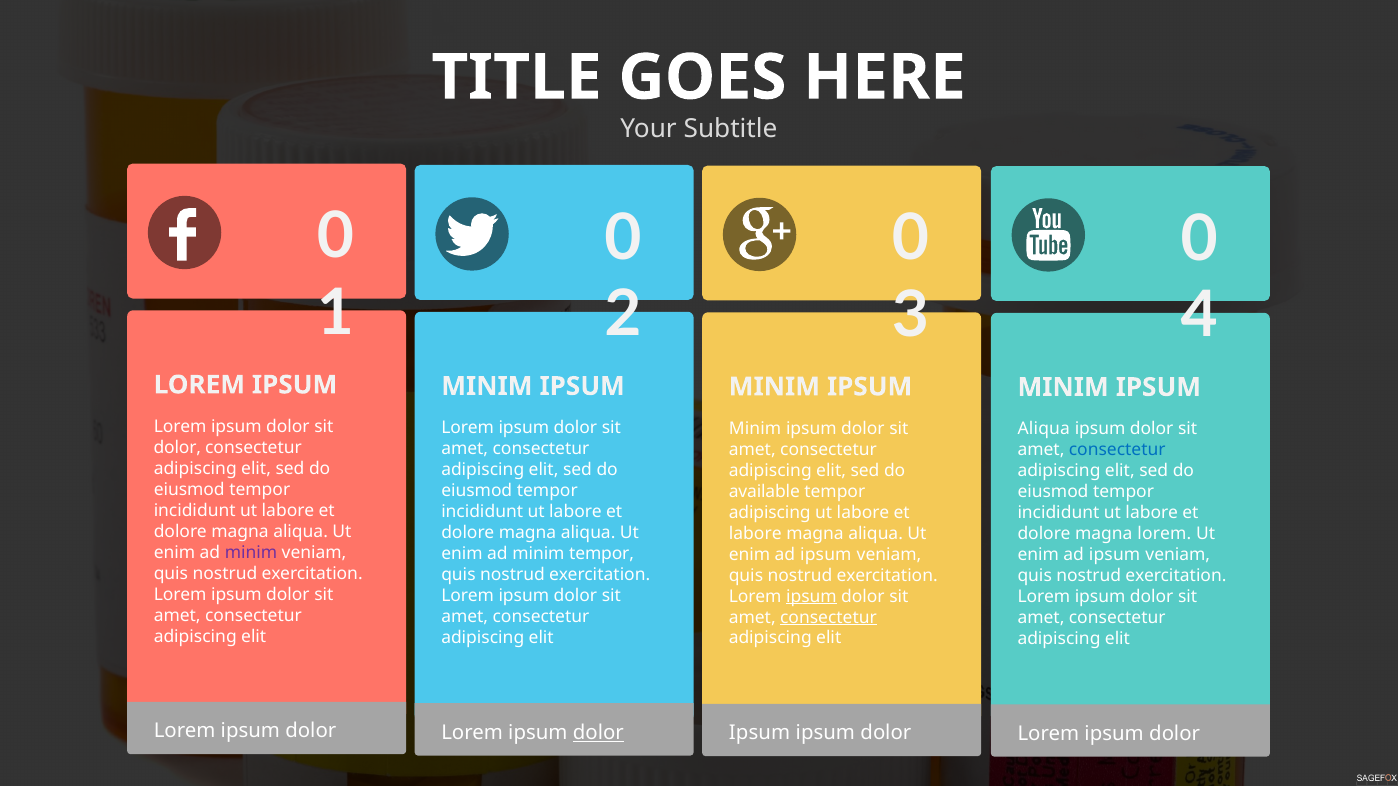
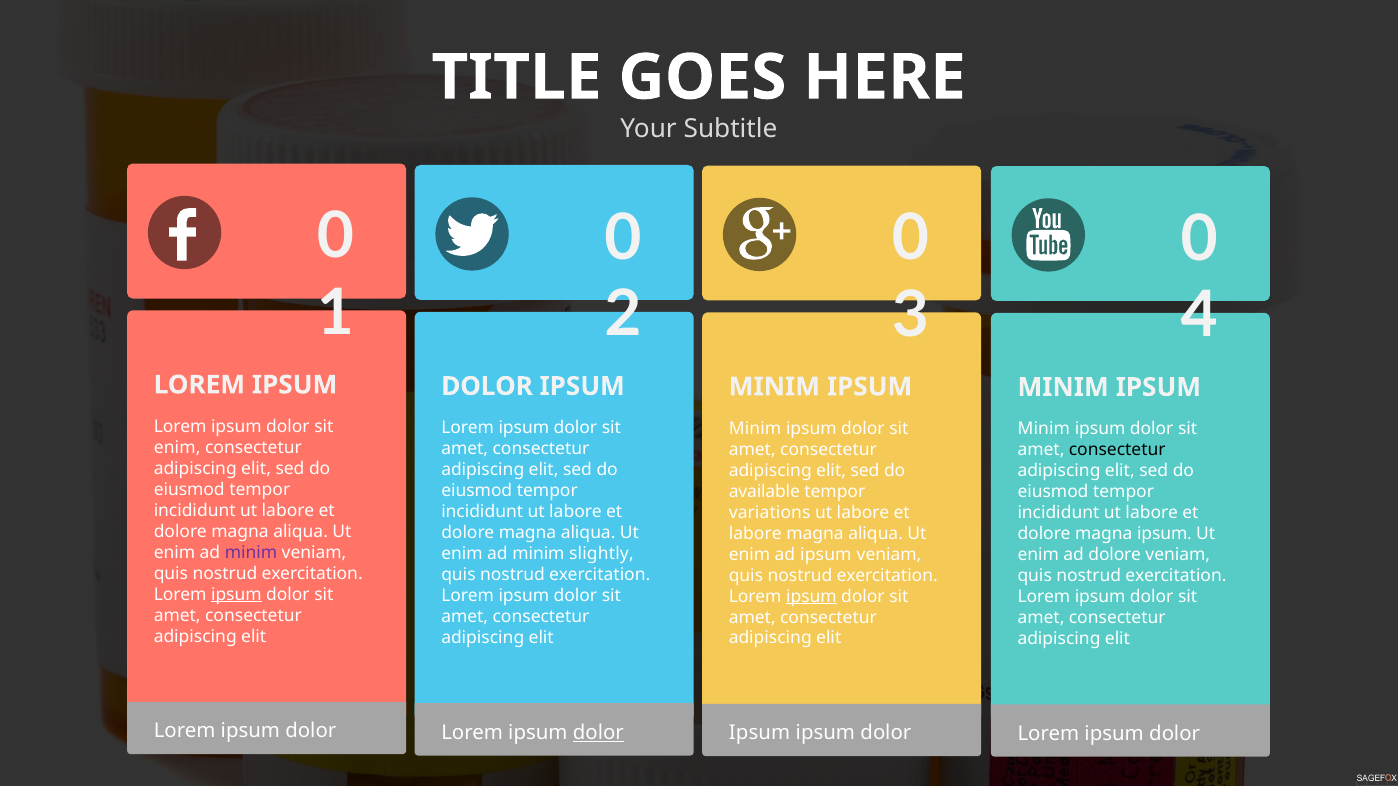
MINIM at (487, 386): MINIM -> DOLOR
Aliqua at (1044, 429): Aliqua -> Minim
dolor at (177, 448): dolor -> enim
consectetur at (1117, 450) colour: blue -> black
adipiscing at (770, 513): adipiscing -> variations
magna lorem: lorem -> ipsum
minim tempor: tempor -> slightly
ipsum at (1115, 555): ipsum -> dolore
ipsum at (236, 595) underline: none -> present
consectetur at (828, 618) underline: present -> none
